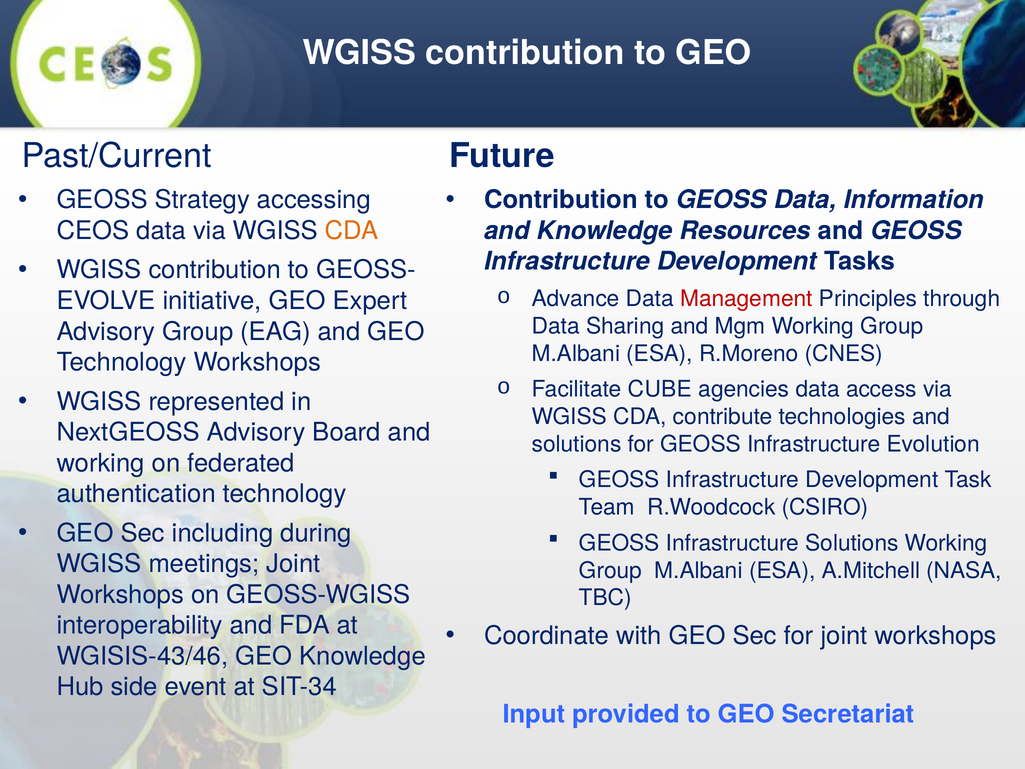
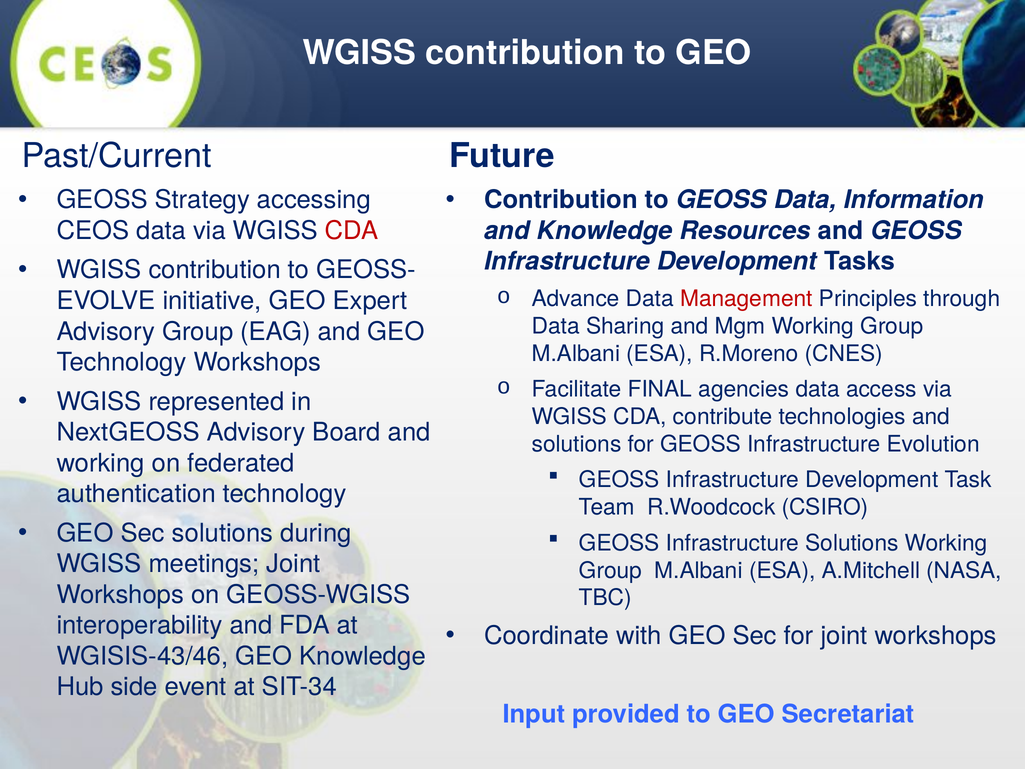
CDA at (352, 231) colour: orange -> red
CUBE: CUBE -> FINAL
Sec including: including -> solutions
